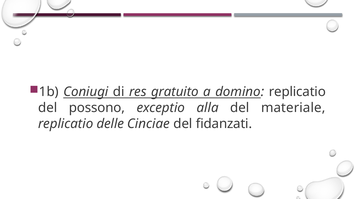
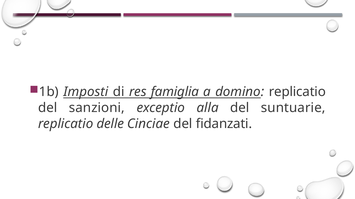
Coniugi: Coniugi -> Imposti
gratuito: gratuito -> famiglia
possono: possono -> sanzioni
materiale: materiale -> suntuarie
